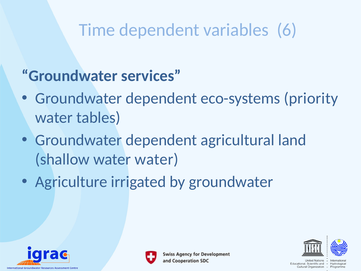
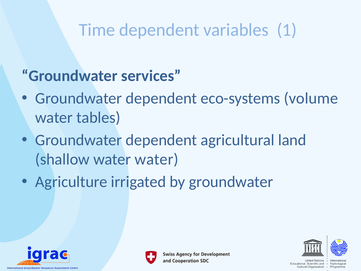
6: 6 -> 1
priority: priority -> volume
